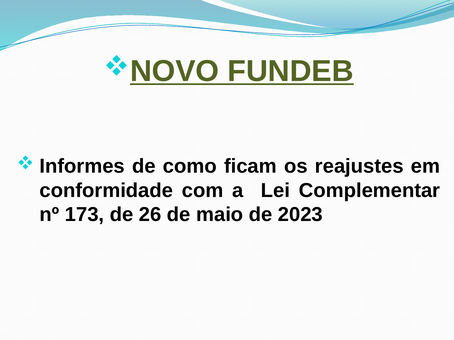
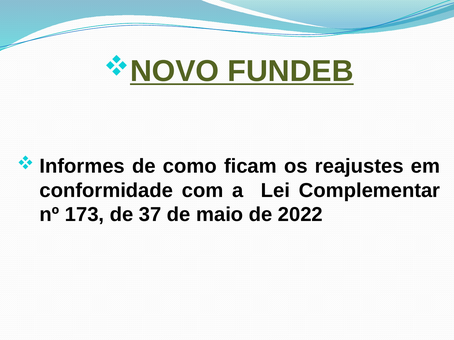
26: 26 -> 37
2023: 2023 -> 2022
